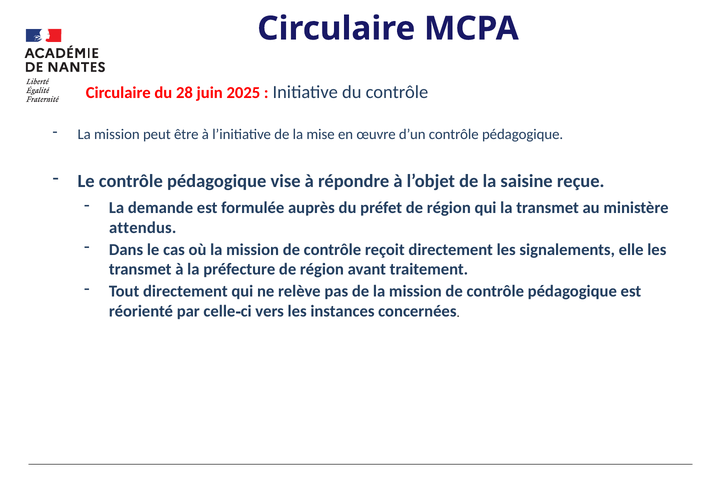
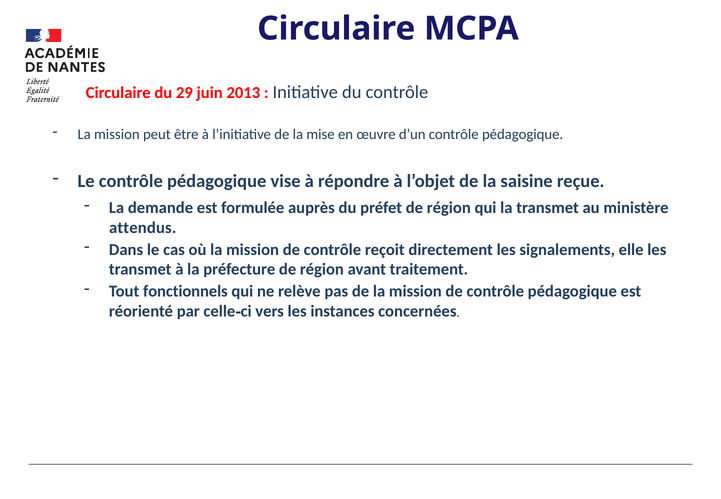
28: 28 -> 29
2025: 2025 -> 2013
Tout directement: directement -> fonctionnels
